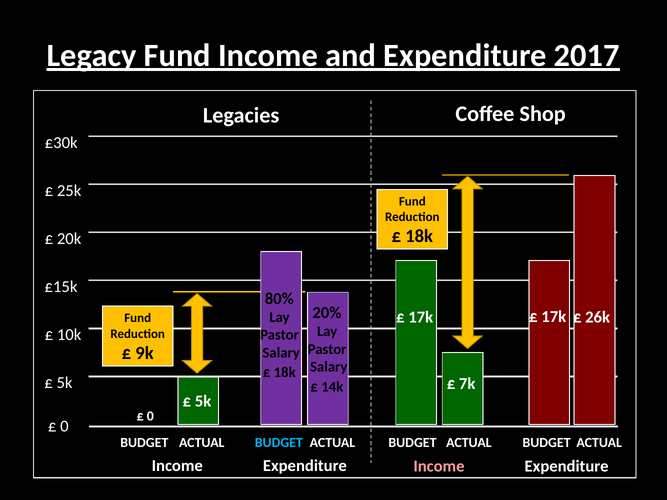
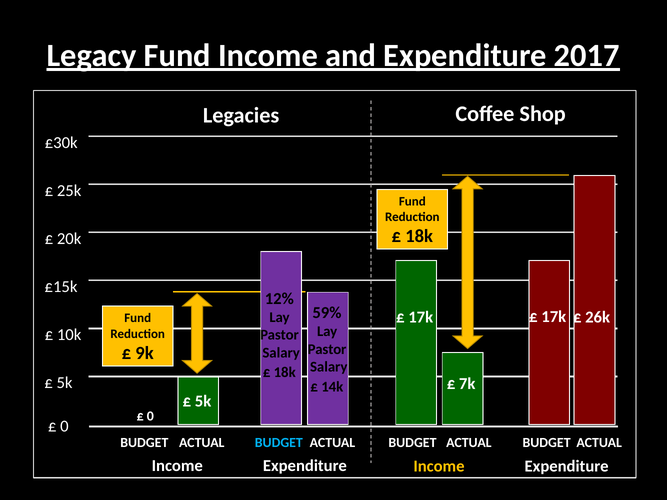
80%: 80% -> 12%
20%: 20% -> 59%
Income at (439, 467) colour: pink -> yellow
